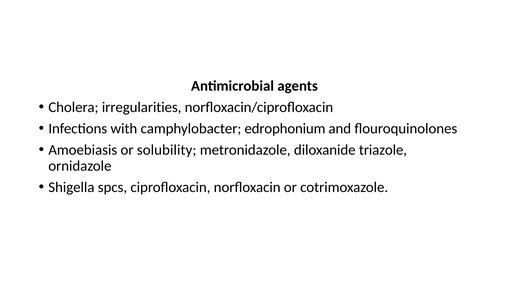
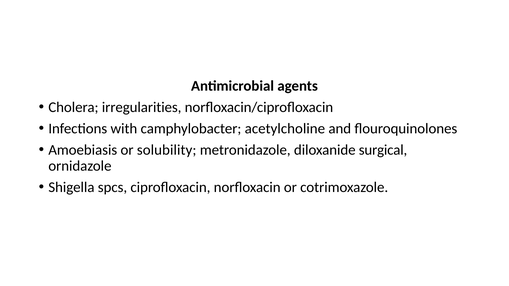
edrophonium: edrophonium -> acetylcholine
triazole: triazole -> surgical
